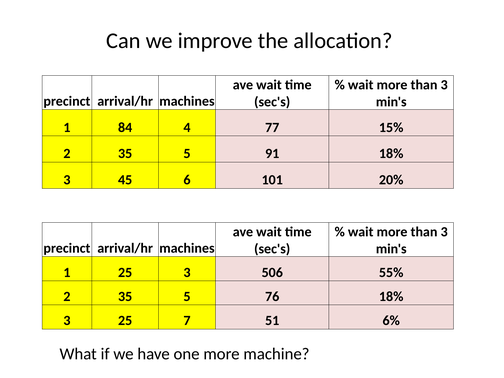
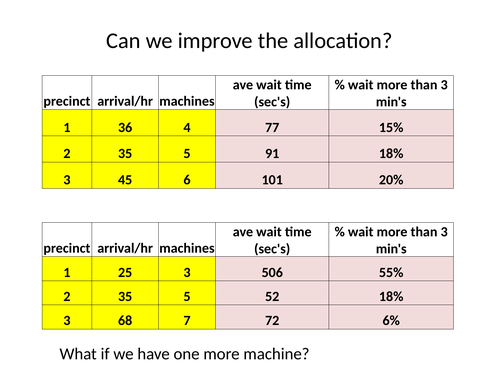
84: 84 -> 36
76: 76 -> 52
3 25: 25 -> 68
51: 51 -> 72
